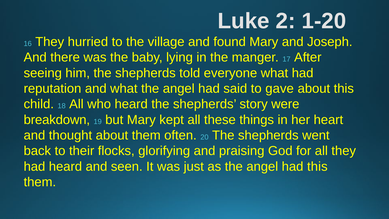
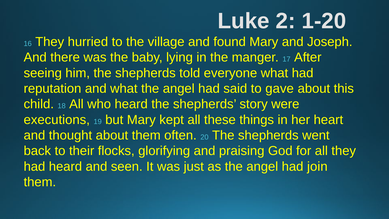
breakdown: breakdown -> executions
had this: this -> join
